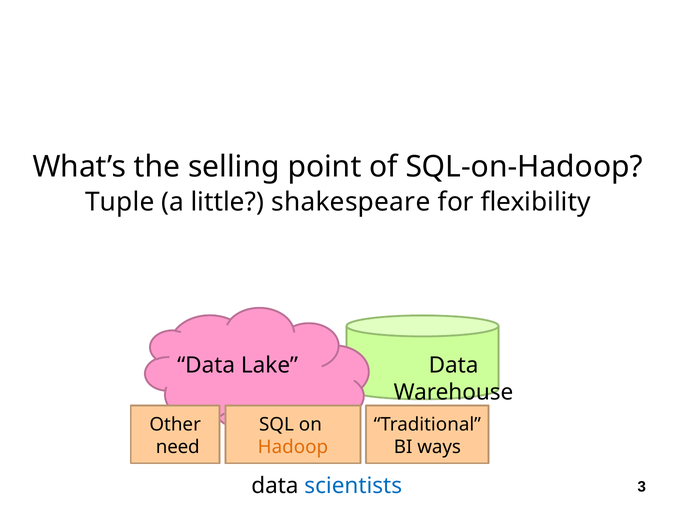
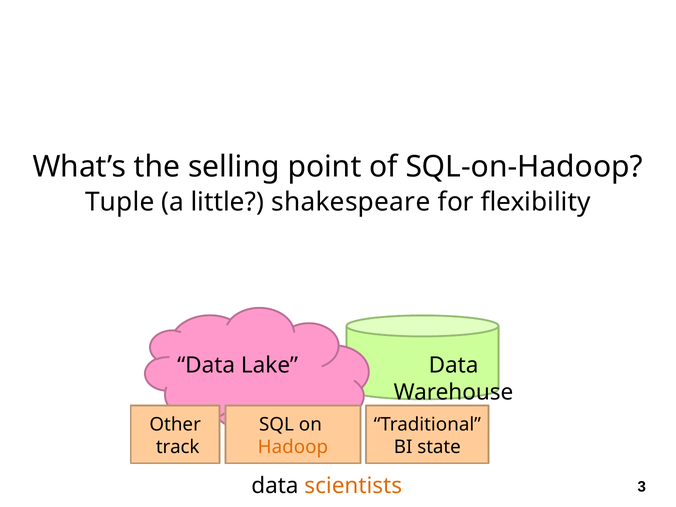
need: need -> track
ways: ways -> state
scientists colour: blue -> orange
